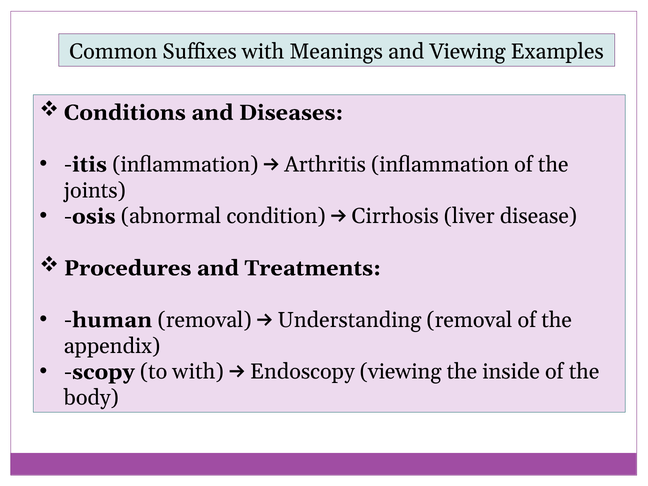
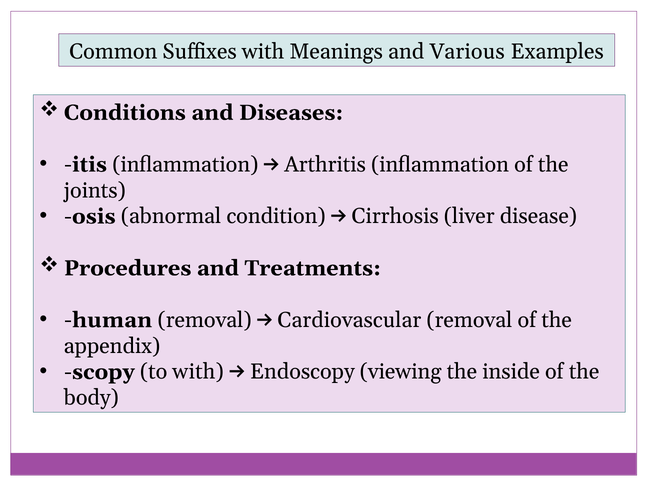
and Viewing: Viewing -> Various
Understanding: Understanding -> Cardiovascular
